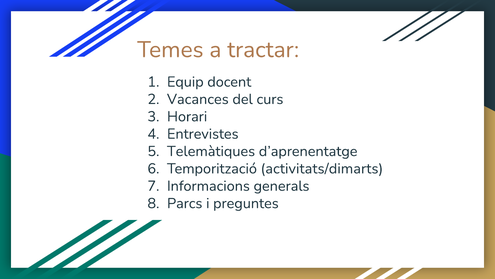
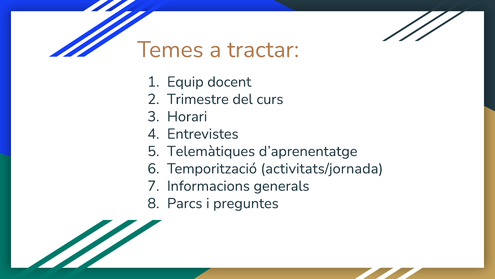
Vacances: Vacances -> Trimestre
activitats/dimarts: activitats/dimarts -> activitats/jornada
